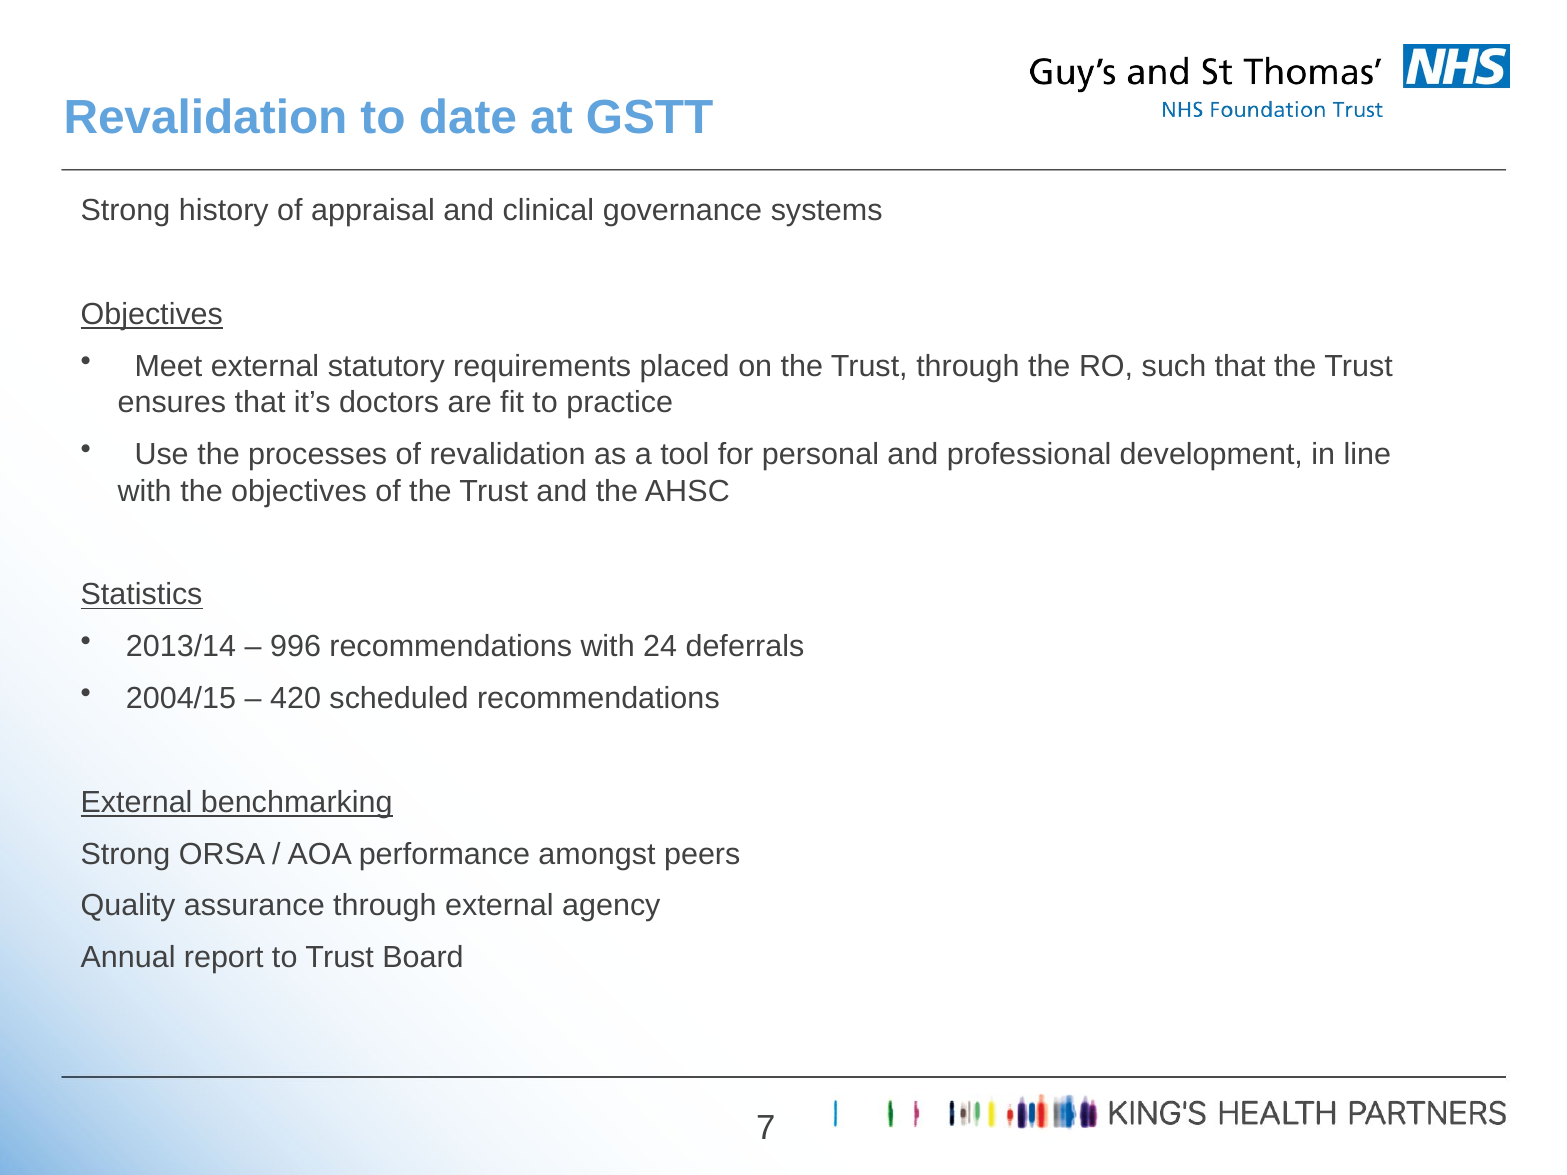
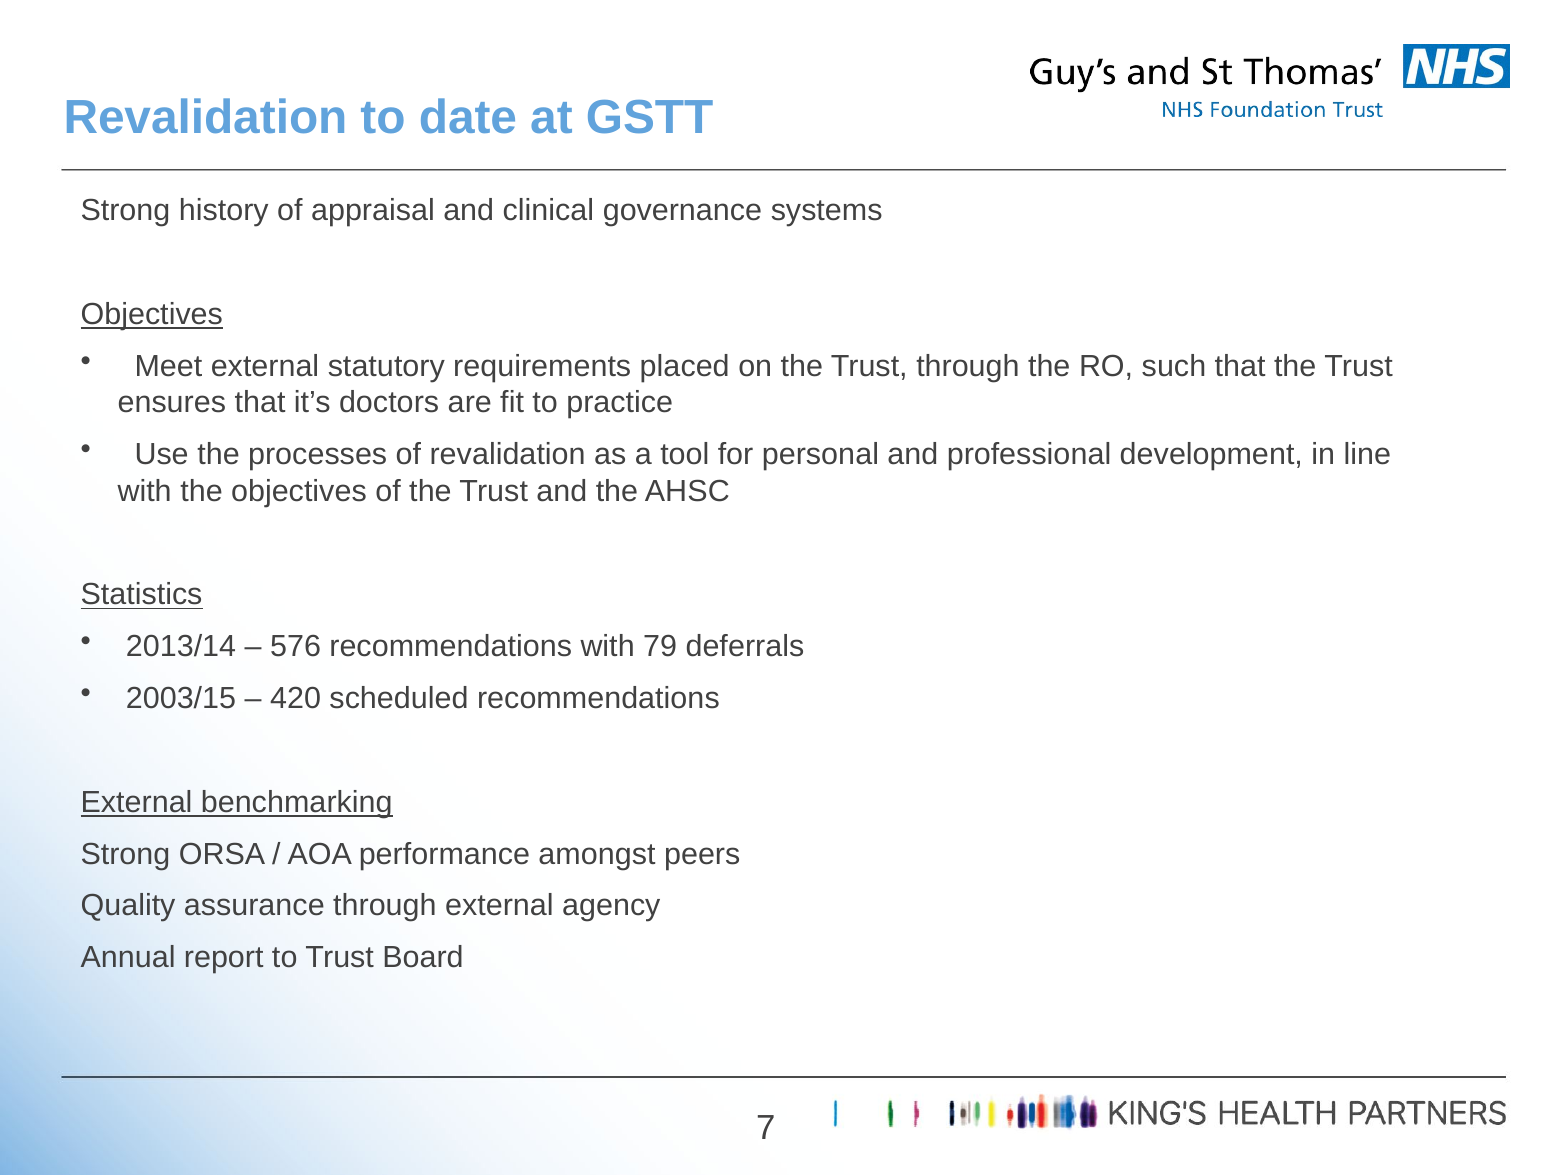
996: 996 -> 576
24: 24 -> 79
2004/15: 2004/15 -> 2003/15
